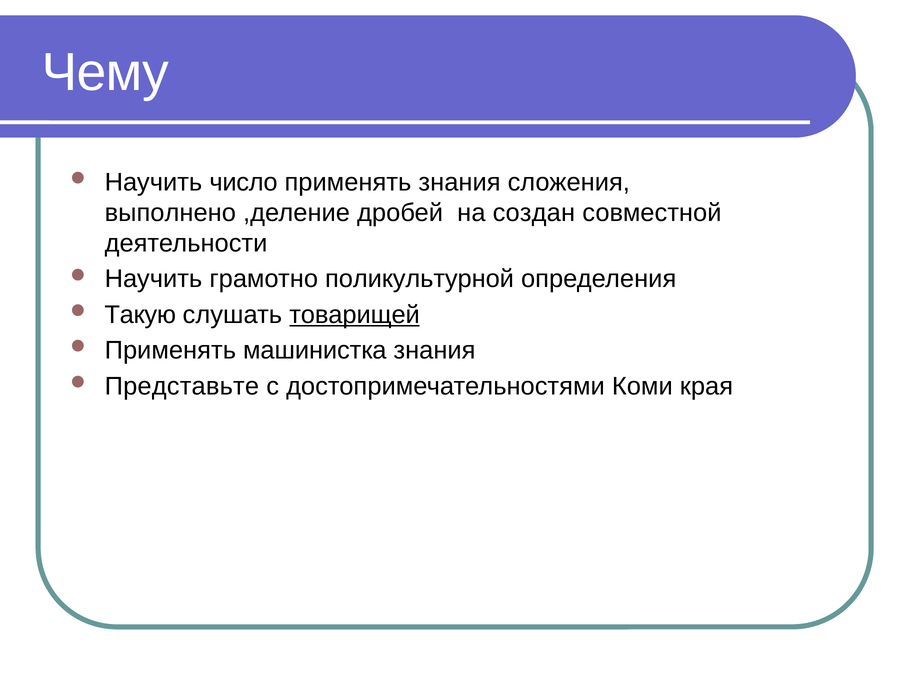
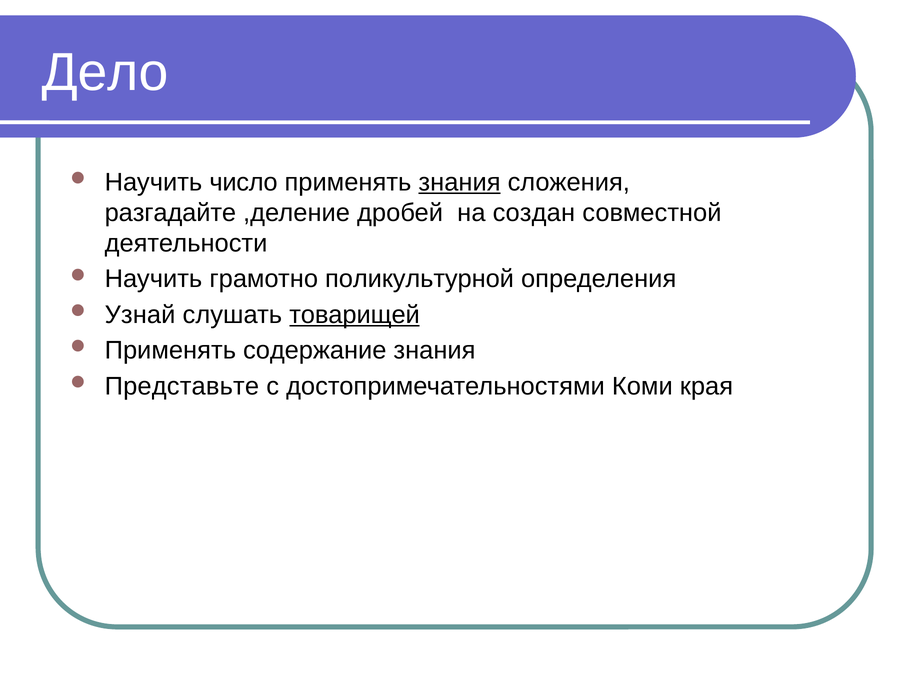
Чему: Чему -> Дело
знания at (460, 182) underline: none -> present
выполнено: выполнено -> разгадайте
Такую: Такую -> Узнай
машинистка: машинистка -> содержание
